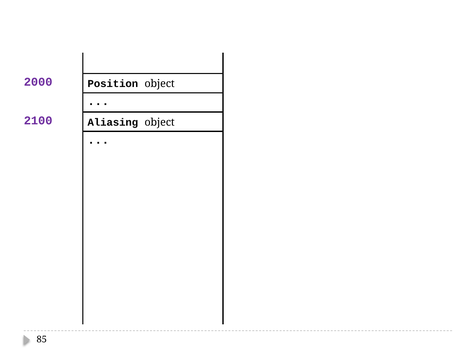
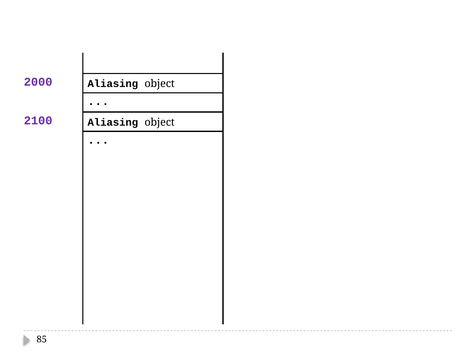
2000 Position: Position -> Aliasing
